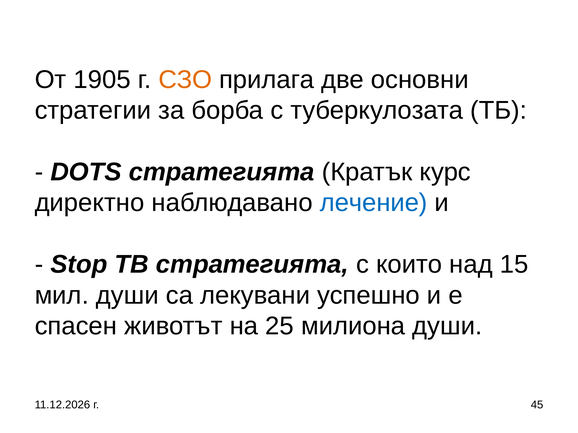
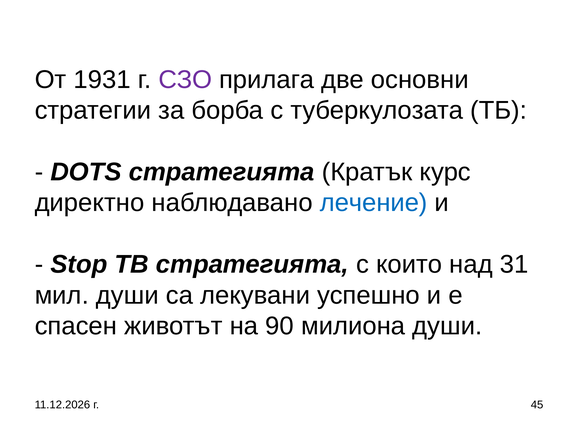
1905: 1905 -> 1931
СЗО colour: orange -> purple
15: 15 -> 31
25: 25 -> 90
